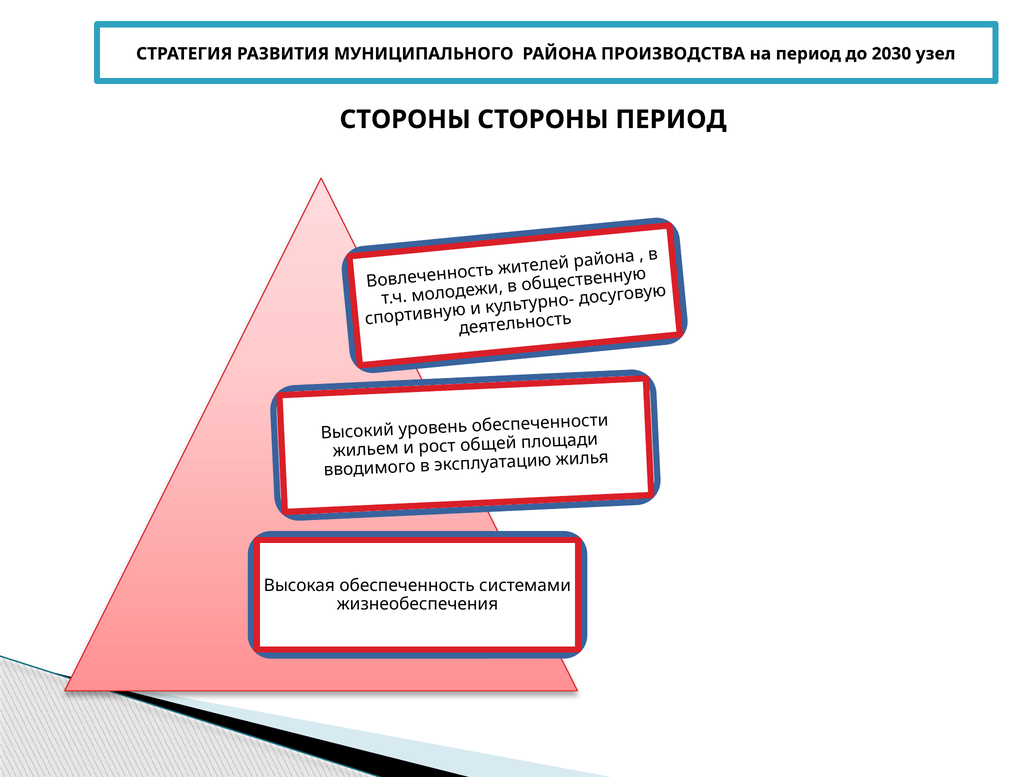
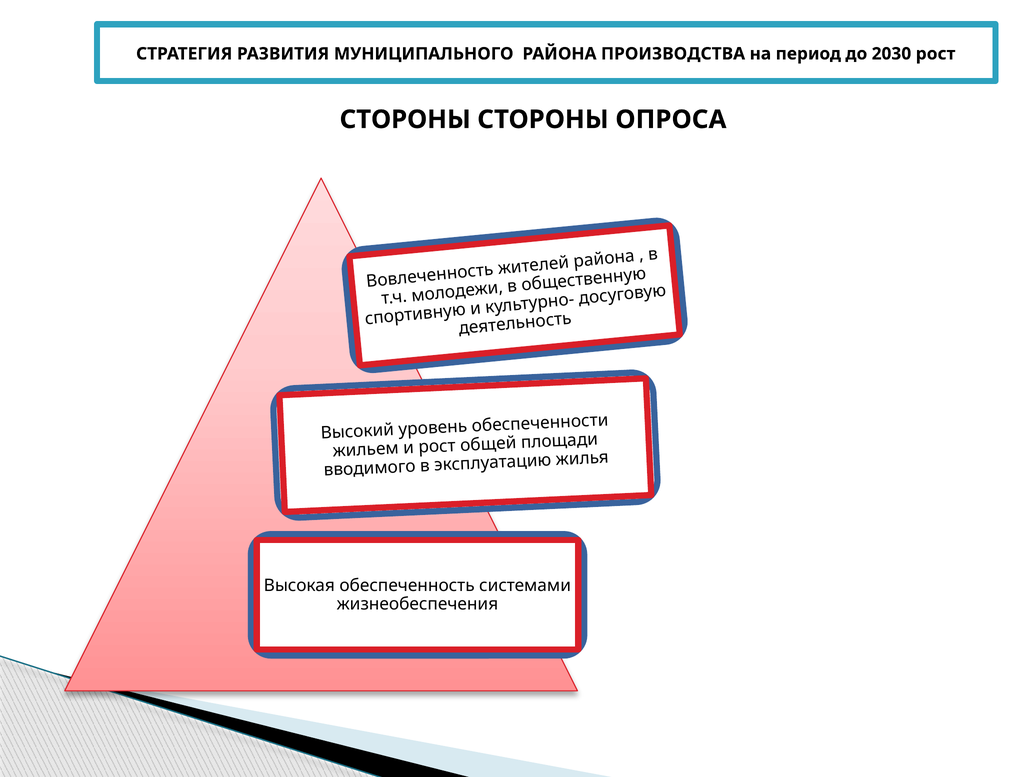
2030 узел: узел -> рост
СТОРОНЫ ПЕРИОД: ПЕРИОД -> ОПРОСА
